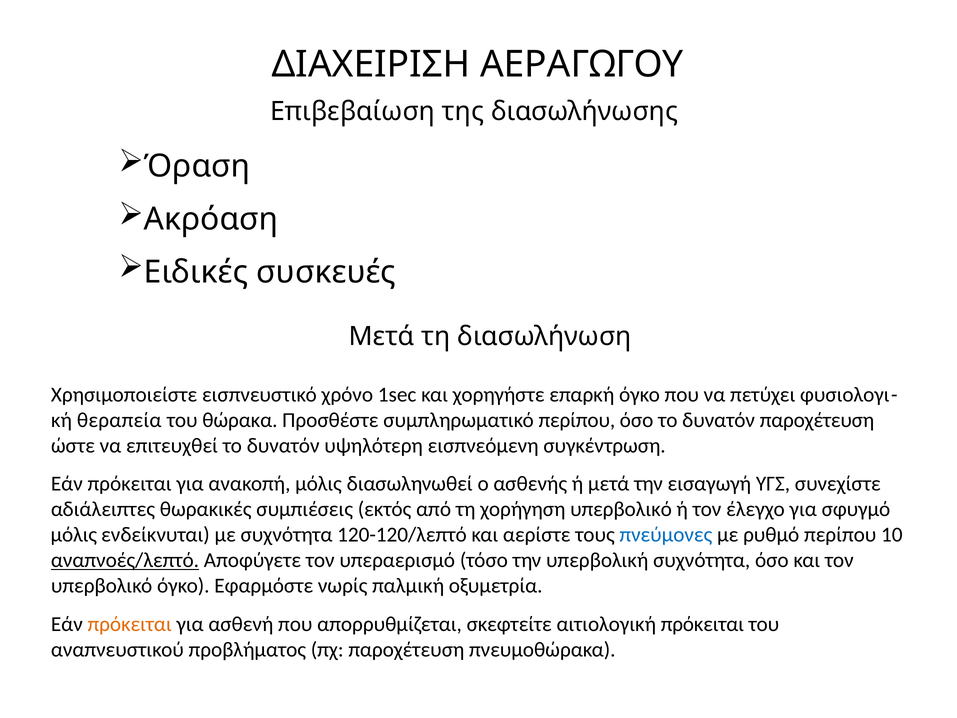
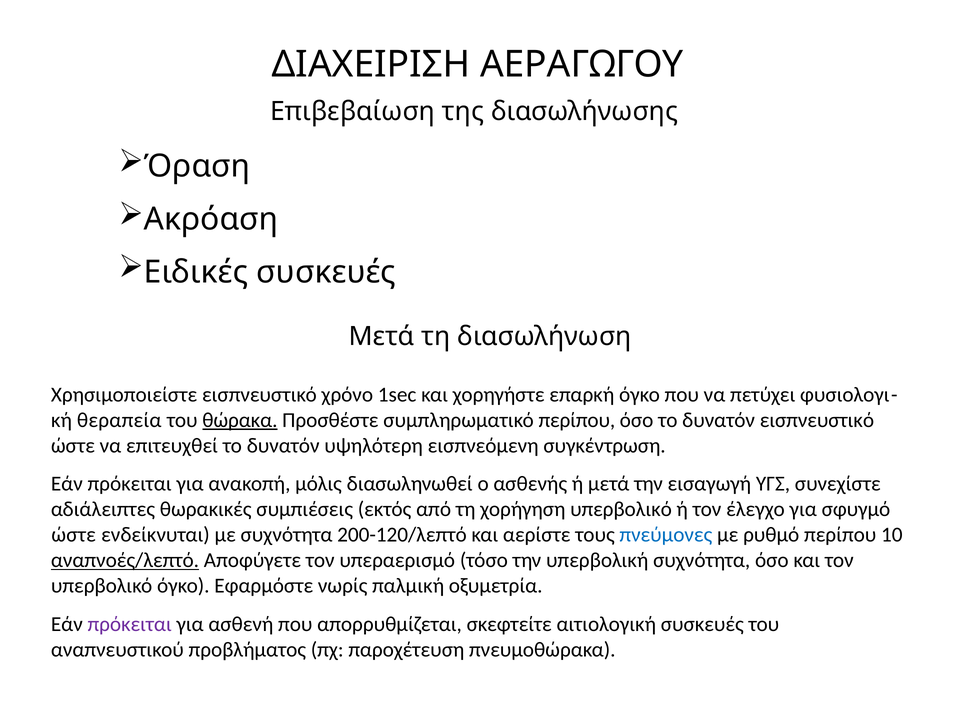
θώρακα underline: none -> present
δυνατόν παροχέτευση: παροχέτευση -> εισπνευστικό
μόλις at (74, 535): μόλις -> ώστε
120-120/λεπτό: 120-120/λεπτό -> 200-120/λεπτό
πρόκειται at (130, 624) colour: orange -> purple
αιτιολογική πρόκειται: πρόκειται -> συσκευές
